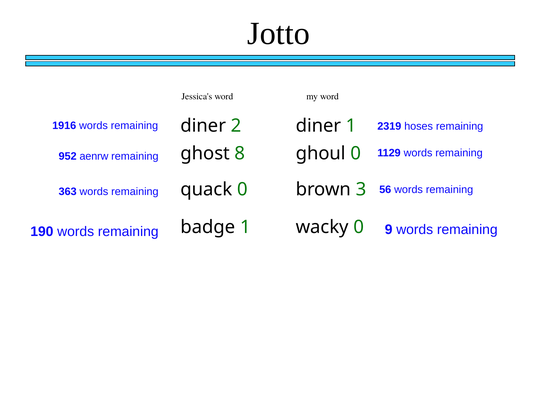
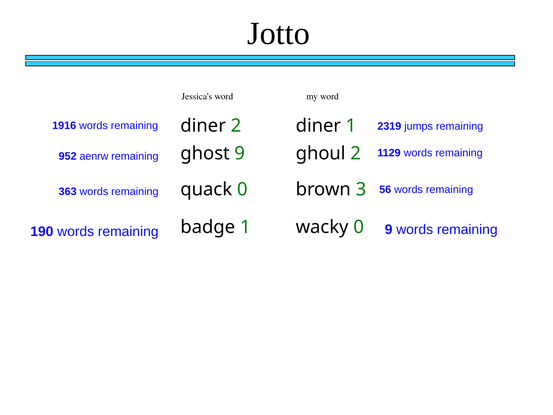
hoses: hoses -> jumps
ghost 8: 8 -> 9
ghoul 0: 0 -> 2
